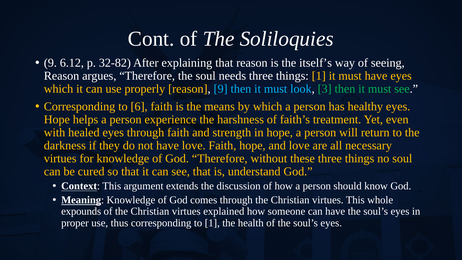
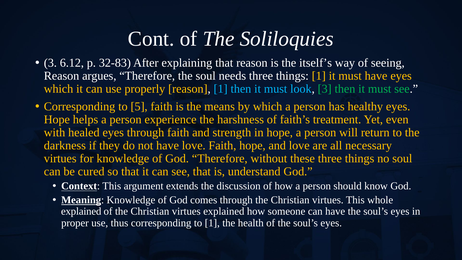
9 at (50, 63): 9 -> 3
32-82: 32-82 -> 32-83
reason 9: 9 -> 1
6: 6 -> 5
expounds at (81, 211): expounds -> explained
